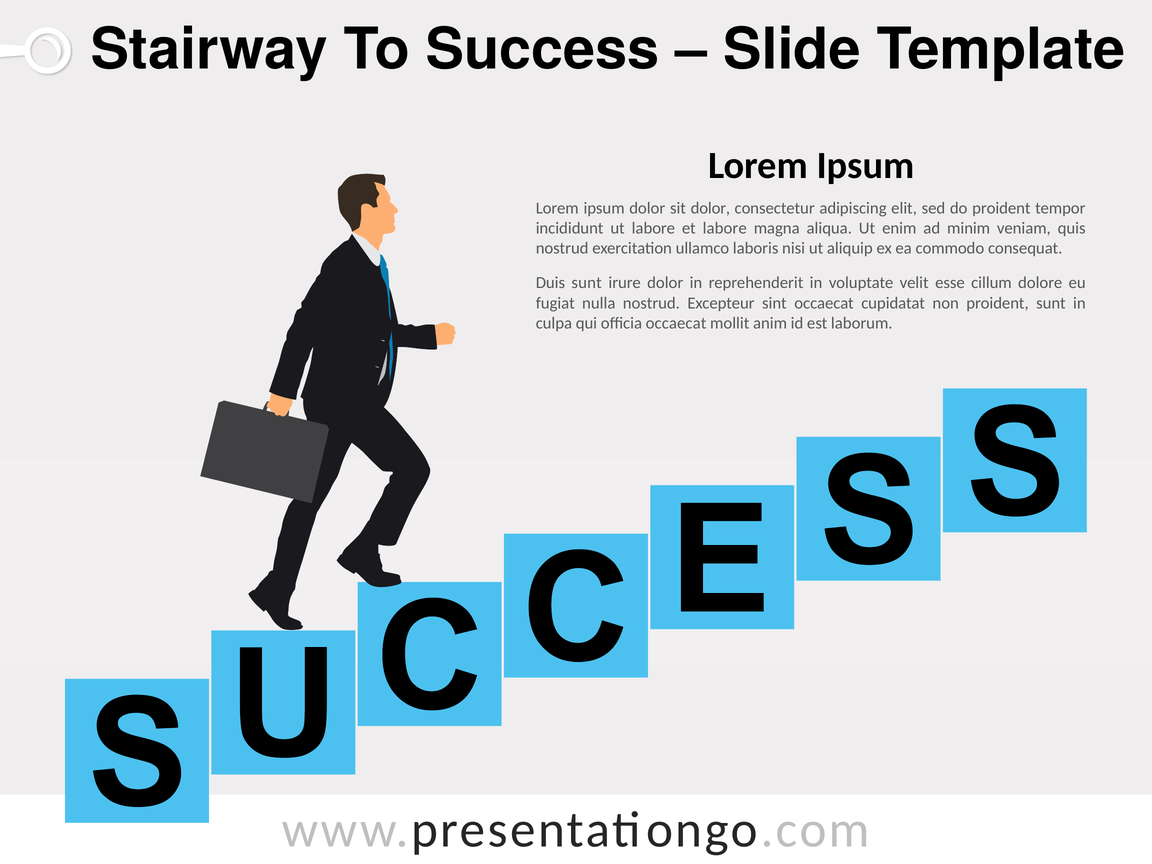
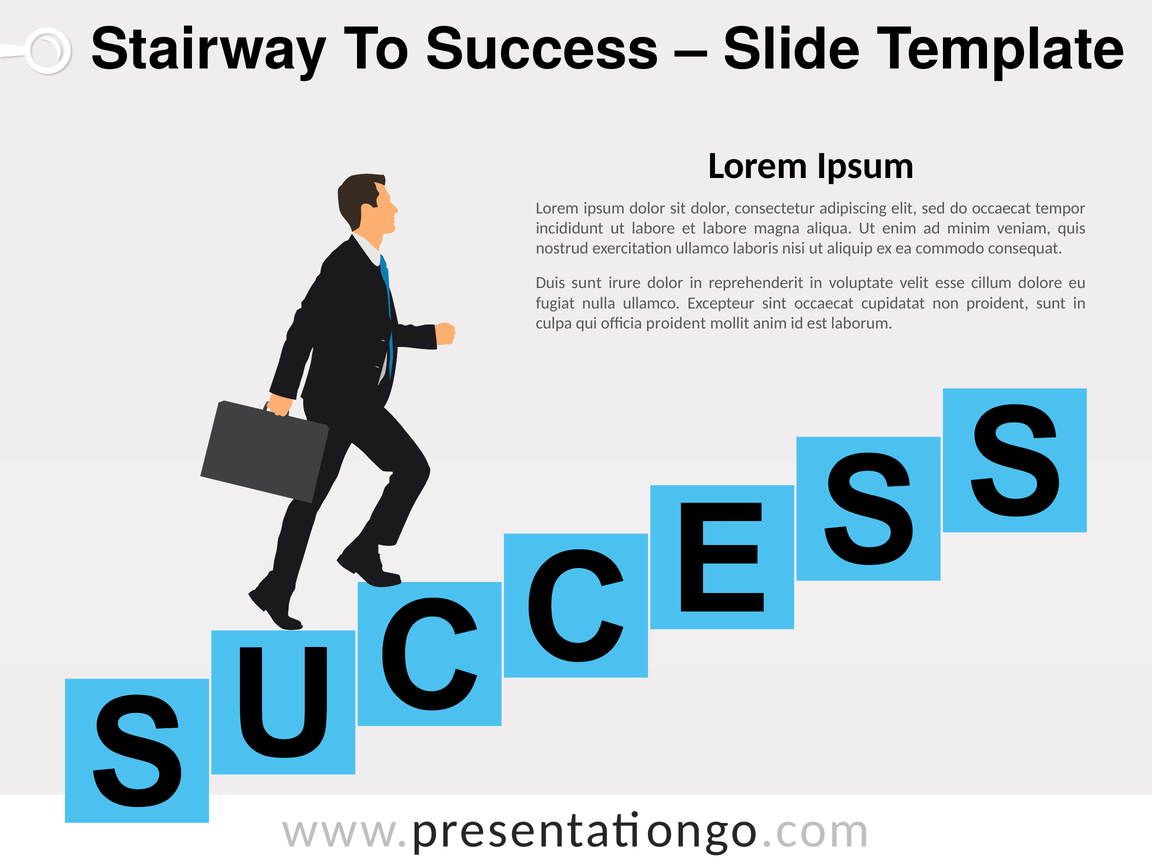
do proident: proident -> occaecat
nulla nostrud: nostrud -> ullamco
officia occaecat: occaecat -> proident
